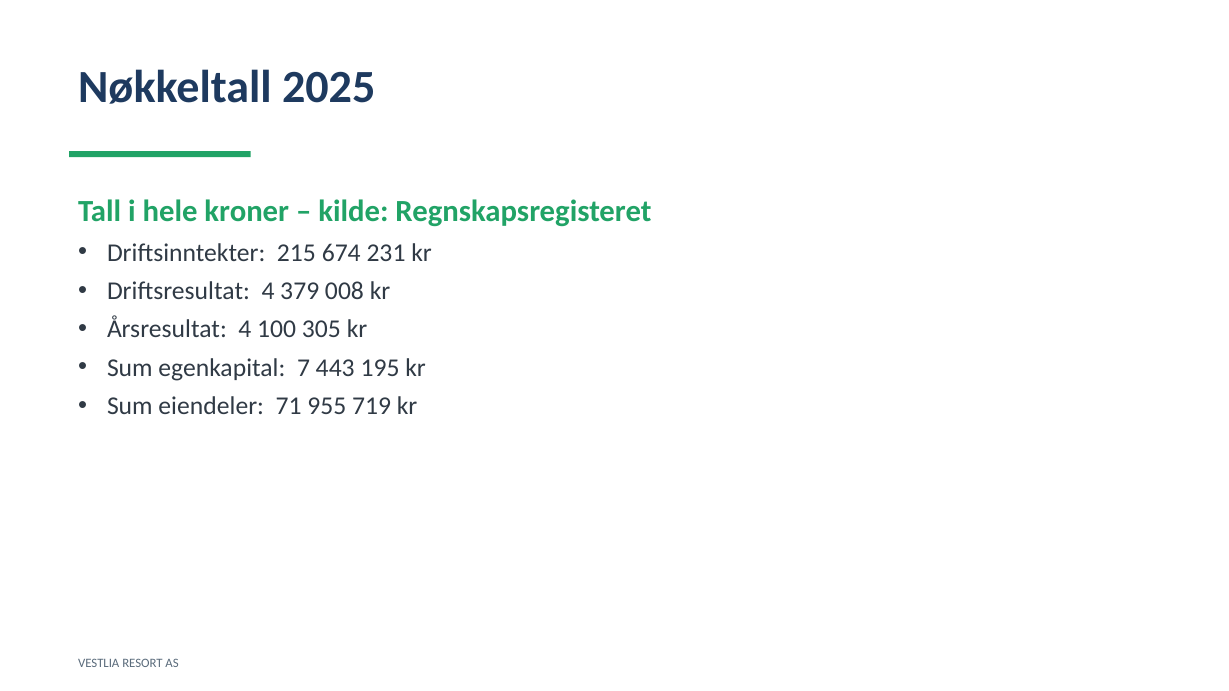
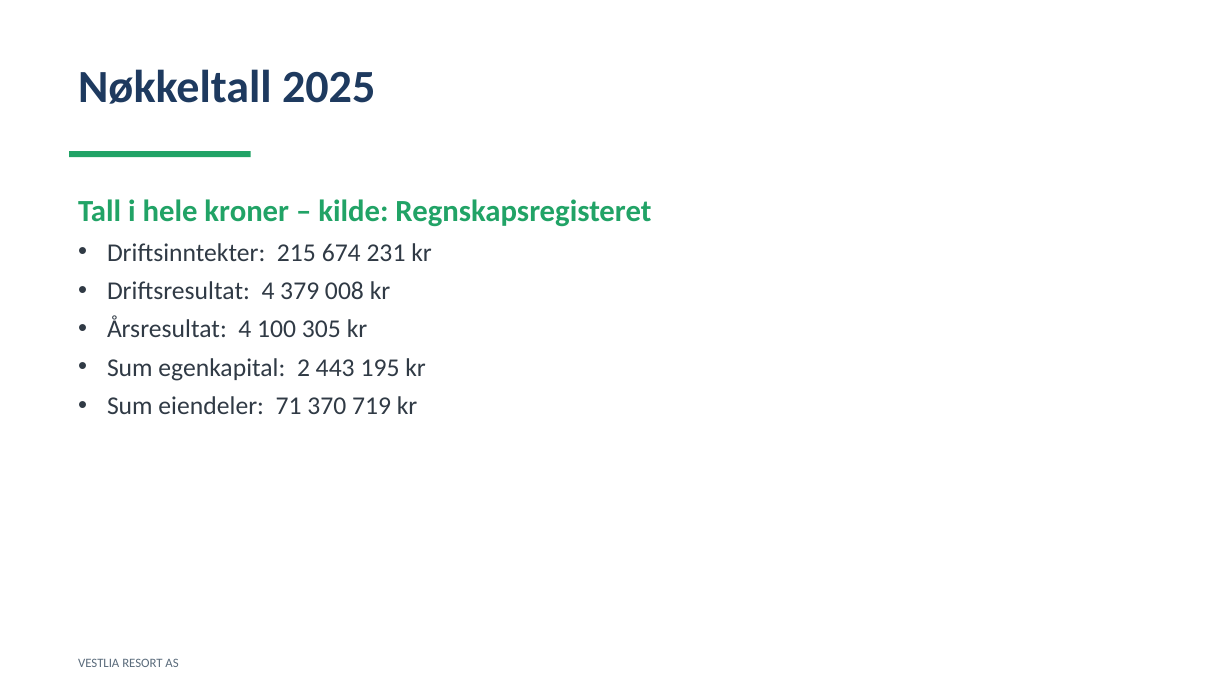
7: 7 -> 2
955: 955 -> 370
